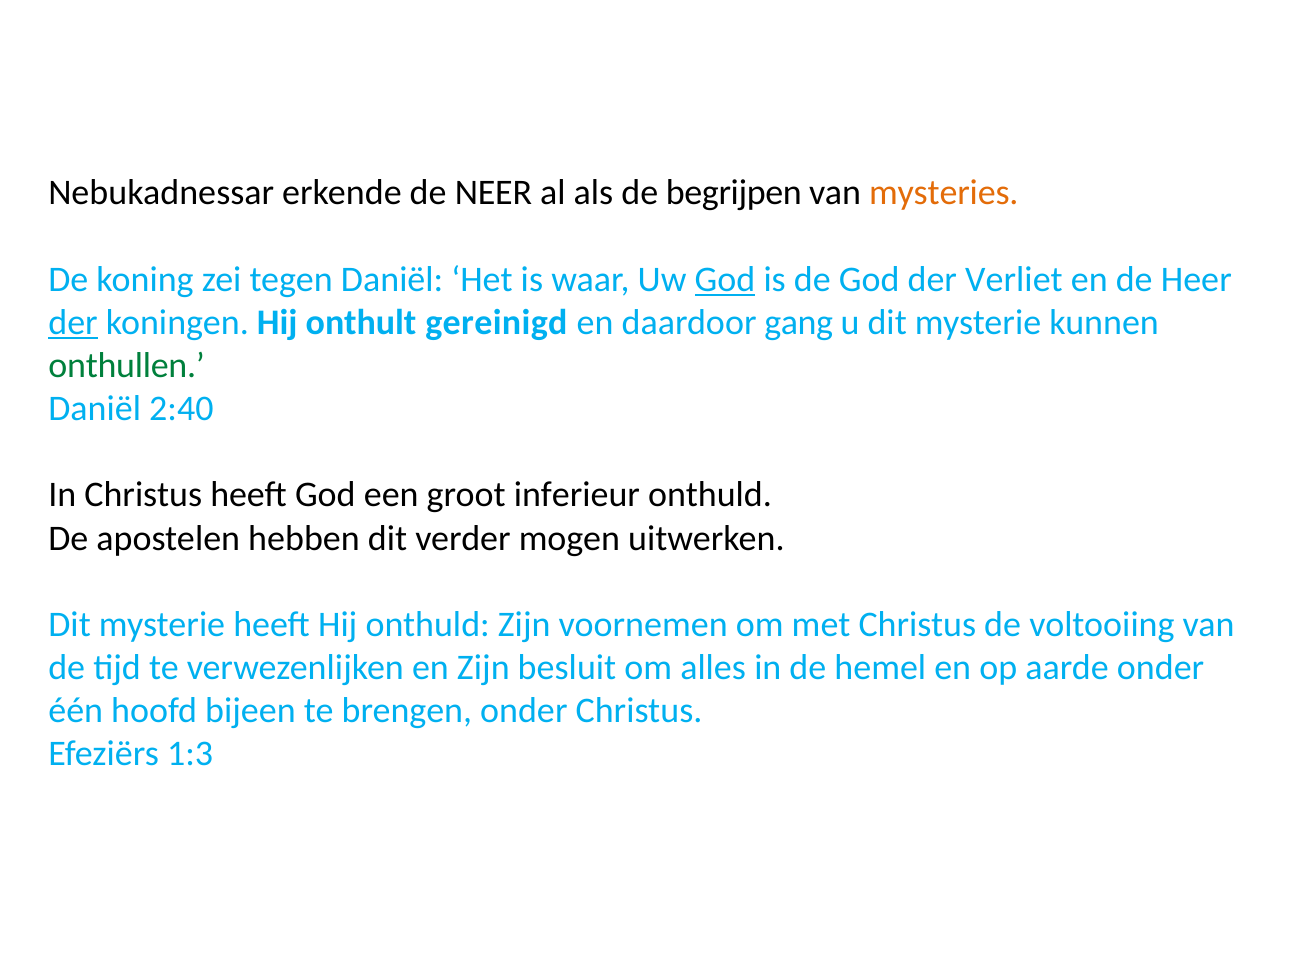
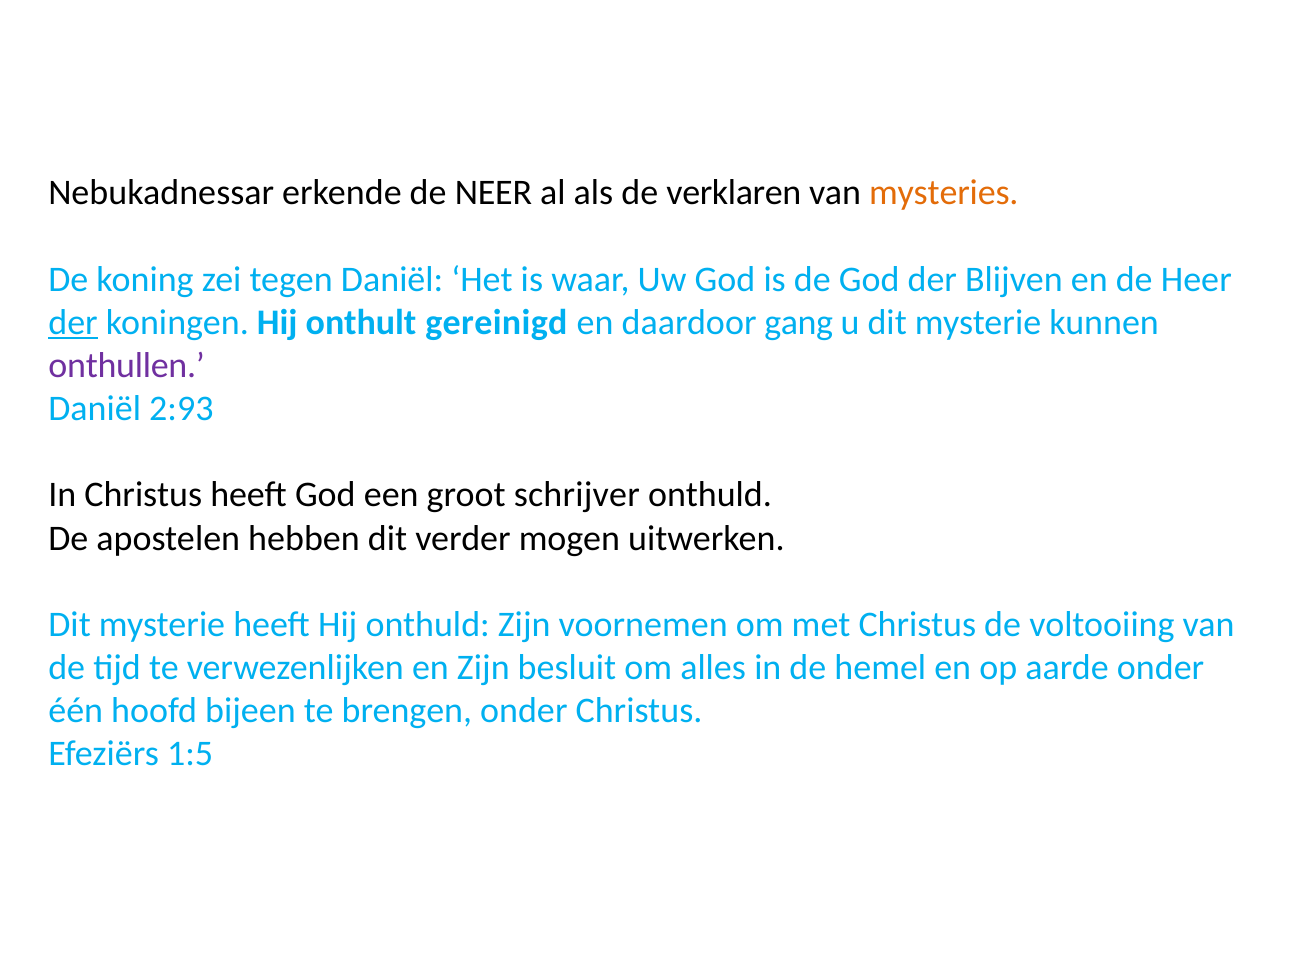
begrijpen: begrijpen -> verklaren
God at (725, 279) underline: present -> none
Verliet: Verliet -> Blijven
onthullen colour: green -> purple
2:40: 2:40 -> 2:93
inferieur: inferieur -> schrijver
1:3: 1:3 -> 1:5
